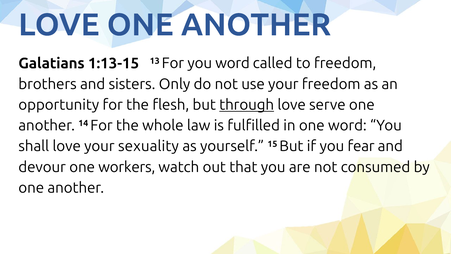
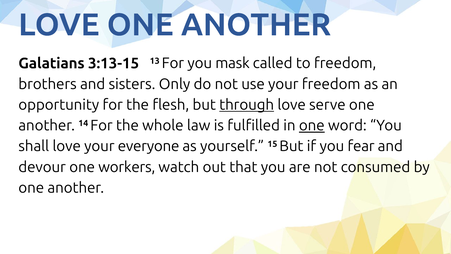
1:13-15: 1:13-15 -> 3:13-15
you word: word -> mask
one at (312, 125) underline: none -> present
sexuality: sexuality -> everyone
